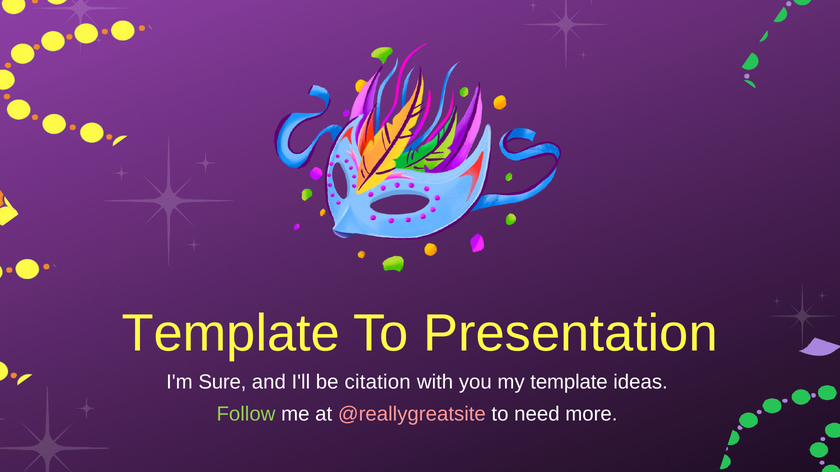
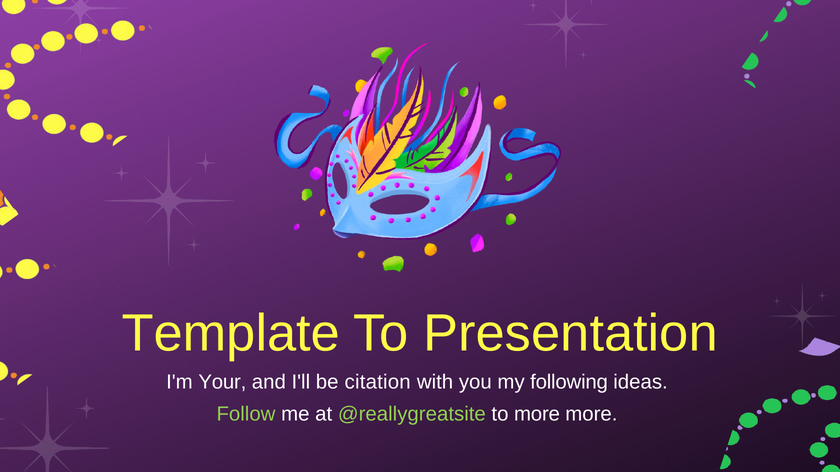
Sure: Sure -> Your
my template: template -> following
@reallygreatsite colour: pink -> light green
to need: need -> more
